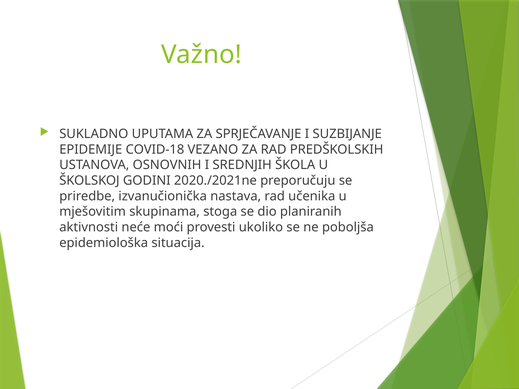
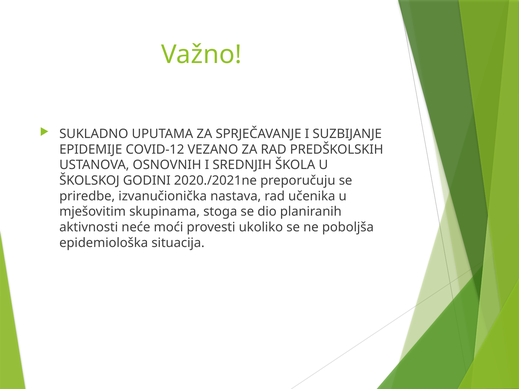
COVID-18: COVID-18 -> COVID-12
